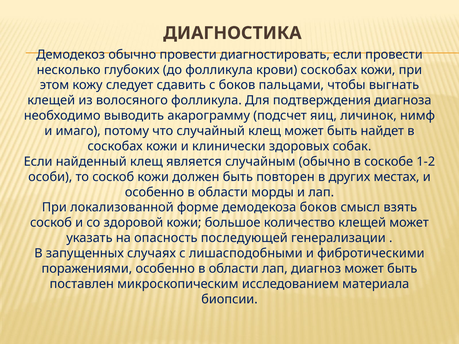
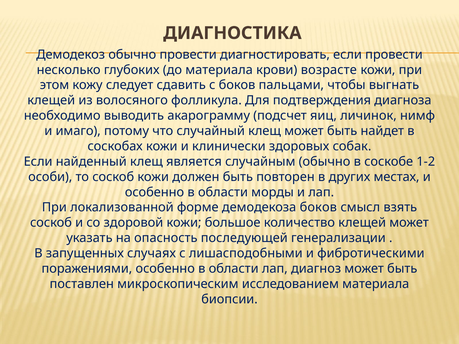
до фолликула: фолликула -> материала
крови соскобах: соскобах -> возрасте
